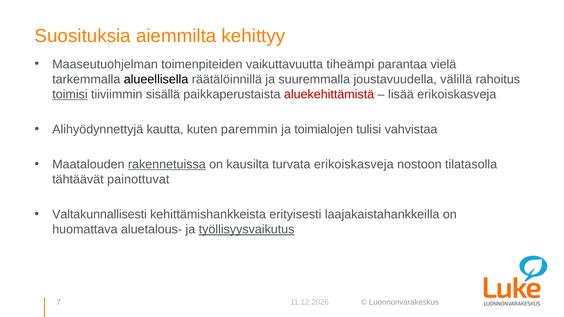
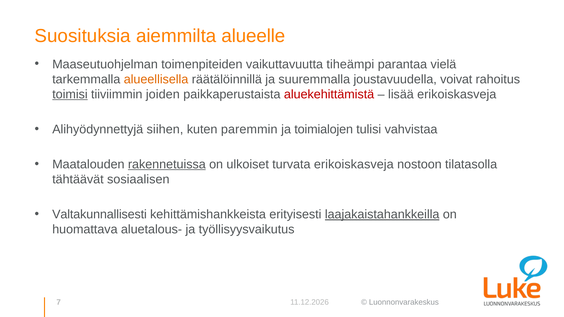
kehittyy: kehittyy -> alueelle
alueellisella colour: black -> orange
välillä: välillä -> voivat
sisällä: sisällä -> joiden
kautta: kautta -> siihen
kausilta: kausilta -> ulkoiset
painottuvat: painottuvat -> sosiaalisen
laajakaistahankkeilla underline: none -> present
työllisyysvaikutus underline: present -> none
